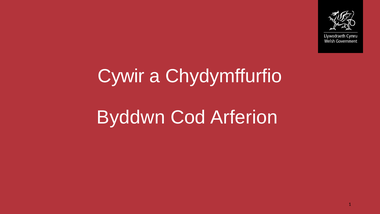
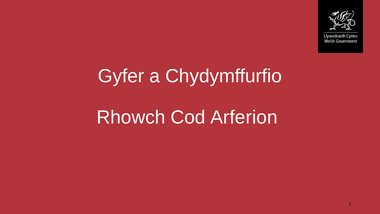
Cywir: Cywir -> Gyfer
Byddwn: Byddwn -> Rhowch
